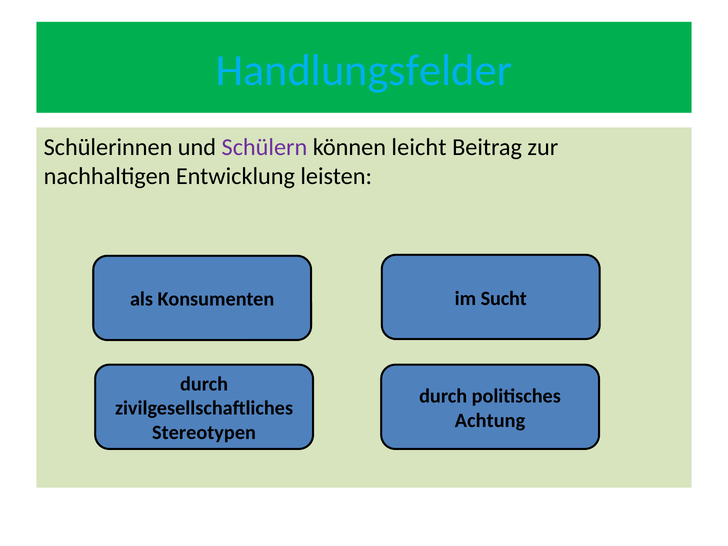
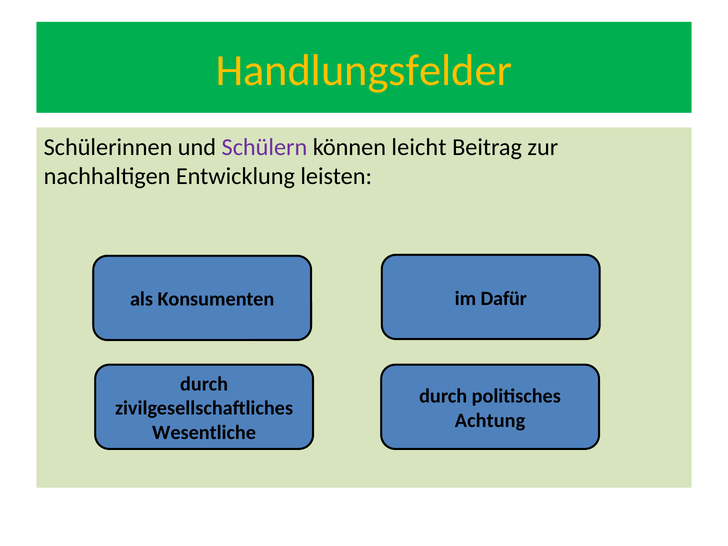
Handlungsfelder colour: light blue -> yellow
Sucht: Sucht -> Dafür
Stereotypen: Stereotypen -> Wesentliche
